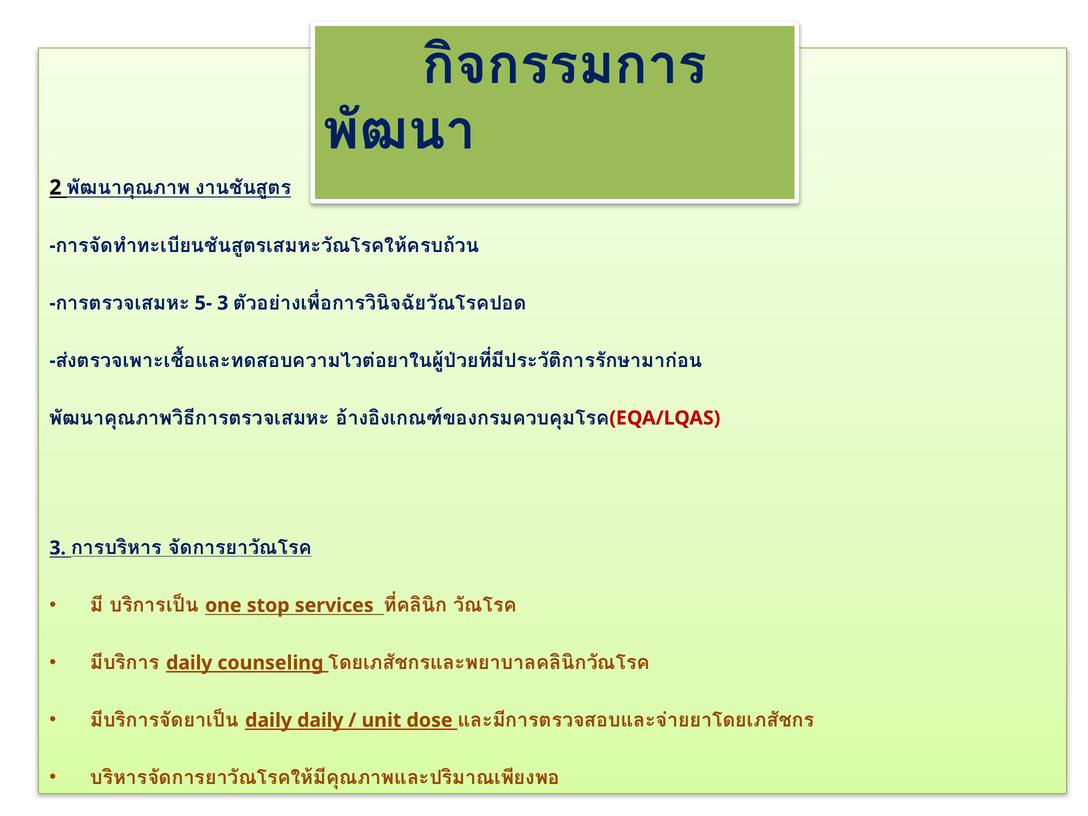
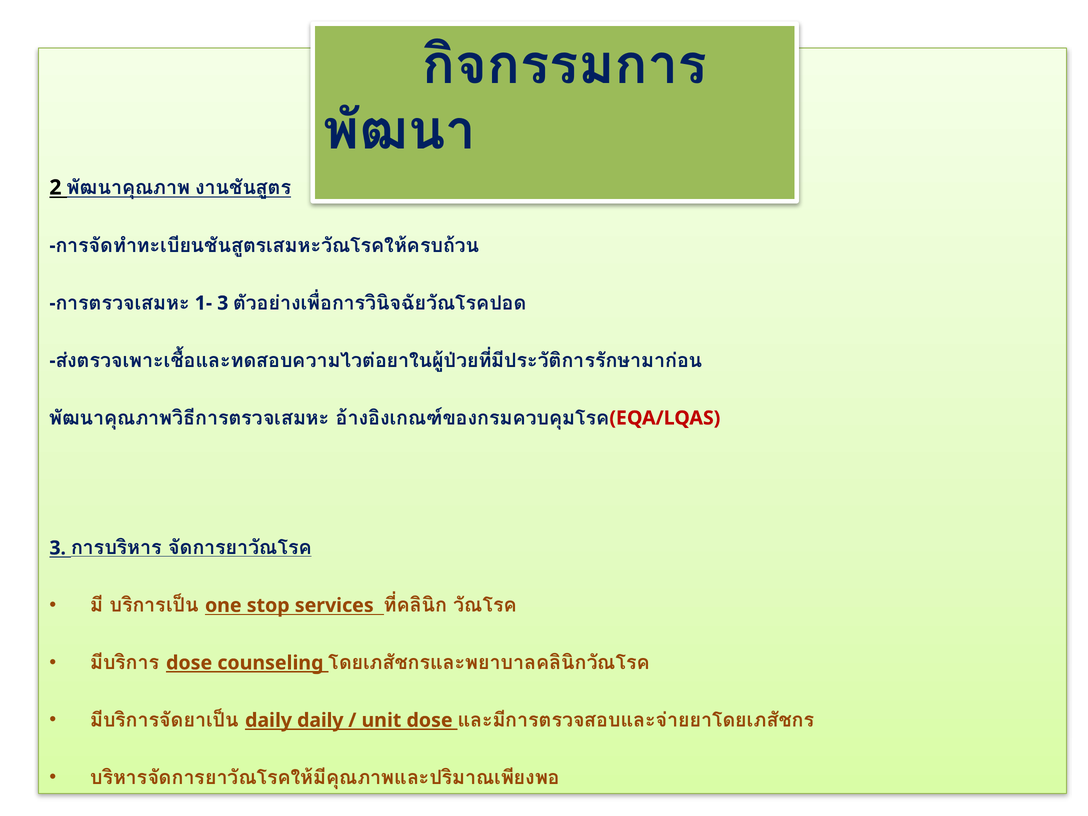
5-: 5- -> 1-
daily at (189, 663): daily -> dose
